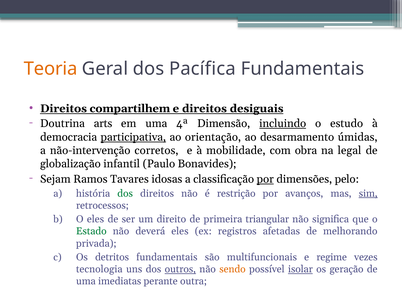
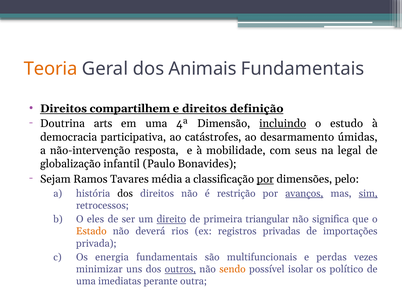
Pacífica: Pacífica -> Animais
desiguais: desiguais -> definição
participativa underline: present -> none
orientação: orientação -> catástrofes
corretos: corretos -> resposta
obra: obra -> seus
idosas: idosas -> média
dos at (125, 193) colour: green -> black
avanços underline: none -> present
direito underline: none -> present
Estado colour: green -> orange
deverá eles: eles -> rios
afetadas: afetadas -> privadas
melhorando: melhorando -> importações
detritos: detritos -> energia
regime: regime -> perdas
tecnologia: tecnologia -> minimizar
isolar underline: present -> none
geração: geração -> político
